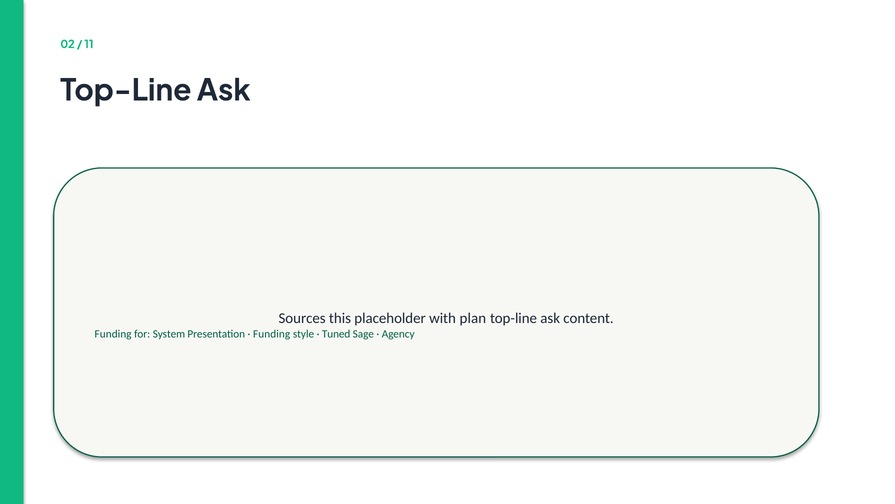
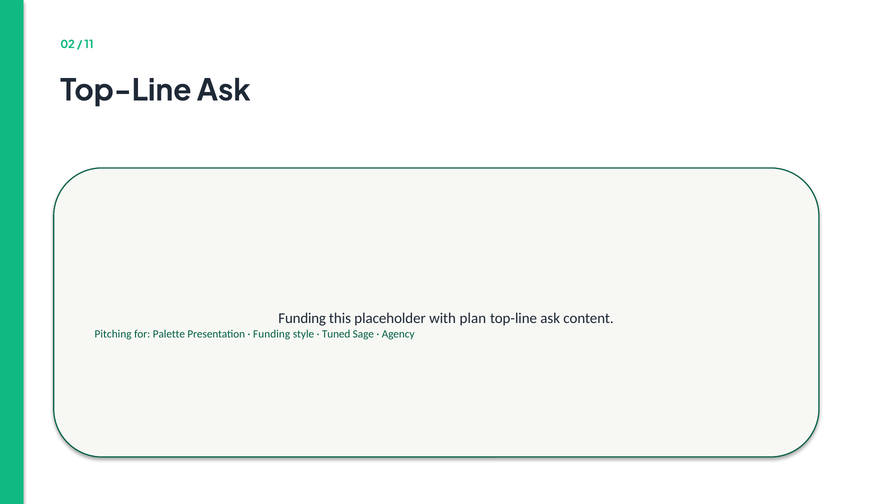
Sources at (302, 318): Sources -> Funding
Funding at (113, 334): Funding -> Pitching
System: System -> Palette
